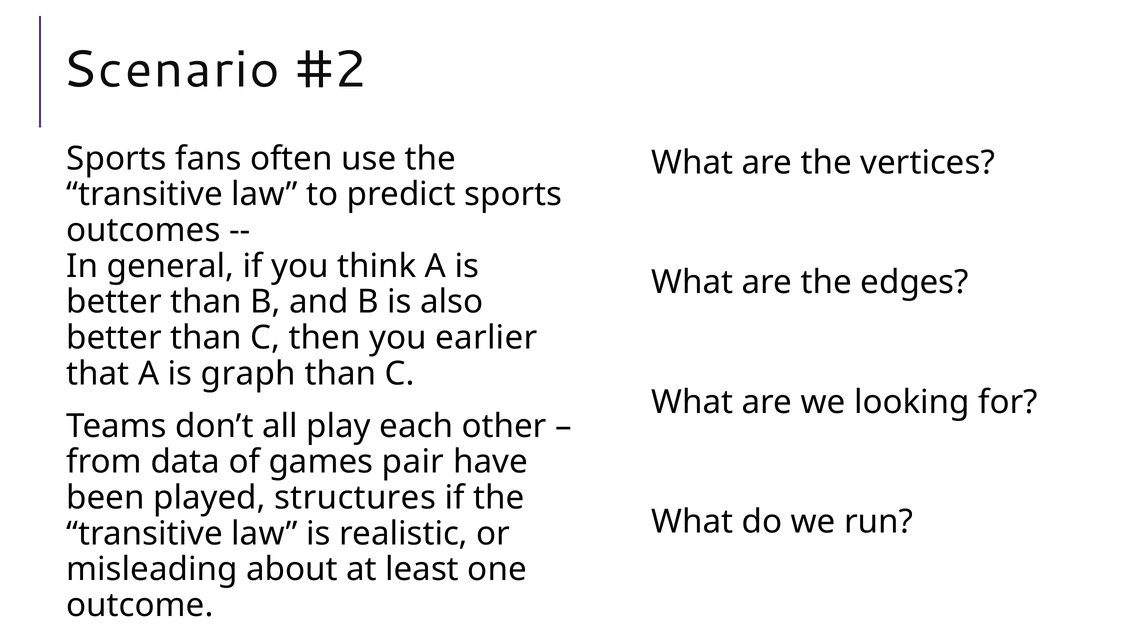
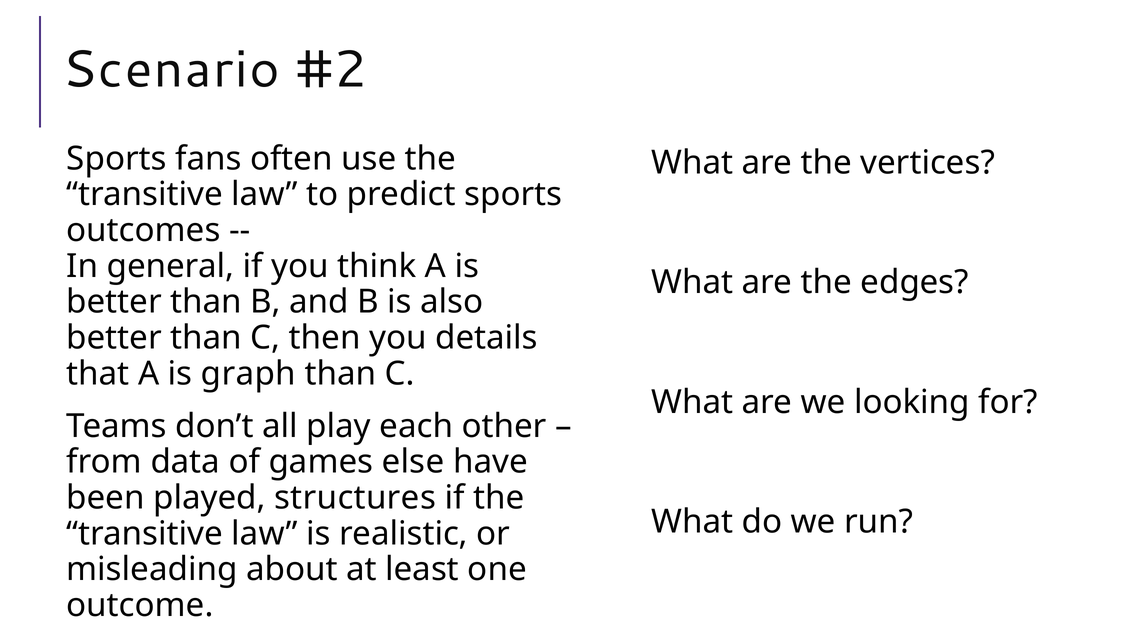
earlier: earlier -> details
pair: pair -> else
